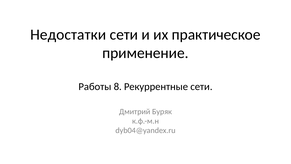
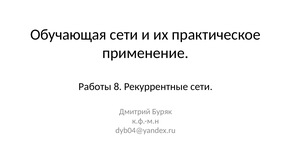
Недостатки: Недостатки -> Обучающая
